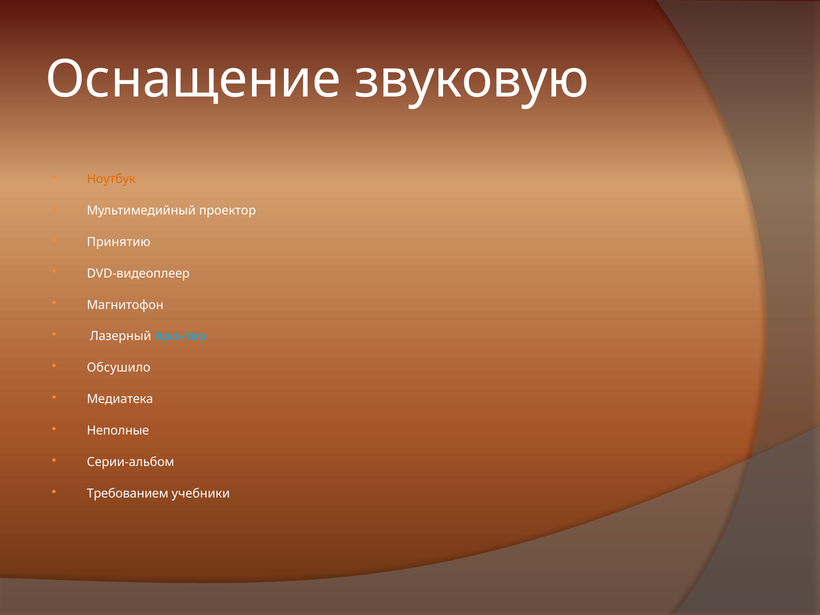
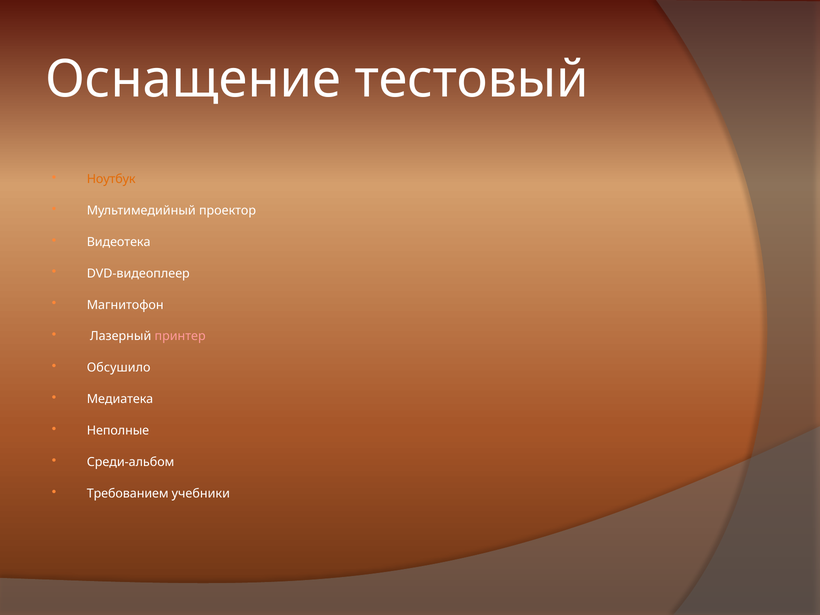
звуковую: звуковую -> тестовый
Принятию: Принятию -> Видеотека
принтер colour: light blue -> pink
Серии-альбом: Серии-альбом -> Среди-альбом
